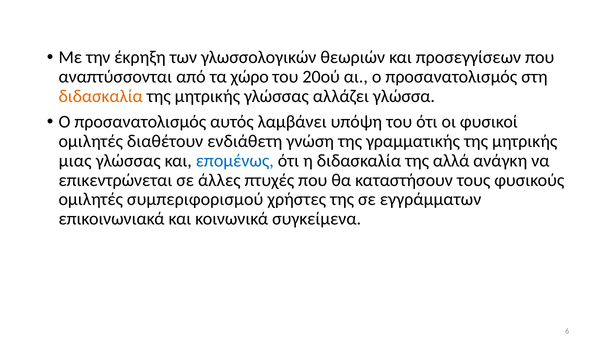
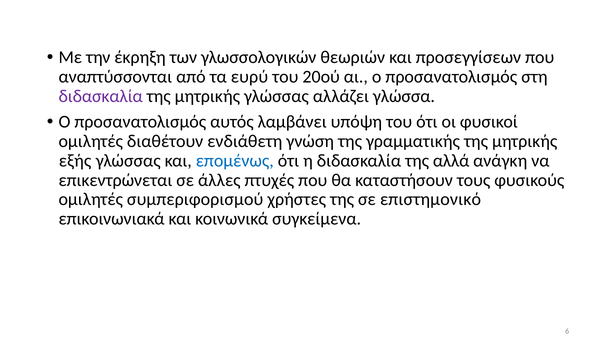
χώρο: χώρο -> ευρύ
διδασκαλία at (101, 96) colour: orange -> purple
μιας: μιας -> εξής
εγγράμματων: εγγράμματων -> επιστημονικό
